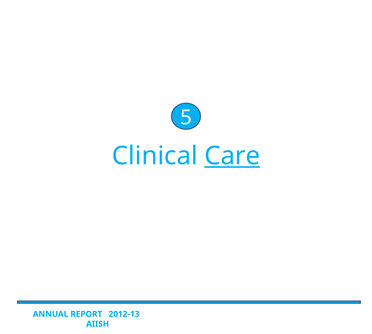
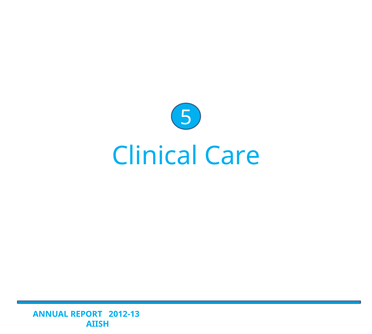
Care underline: present -> none
